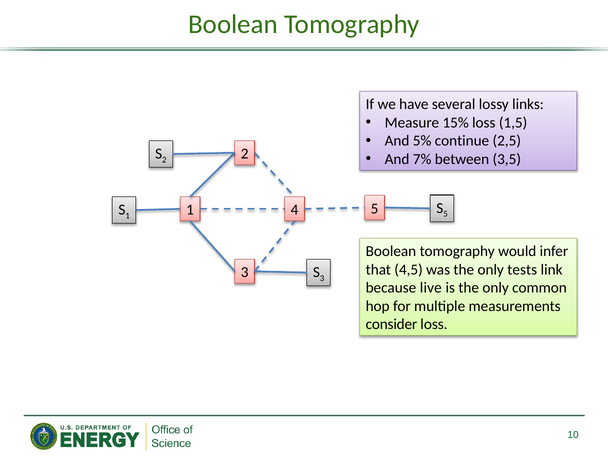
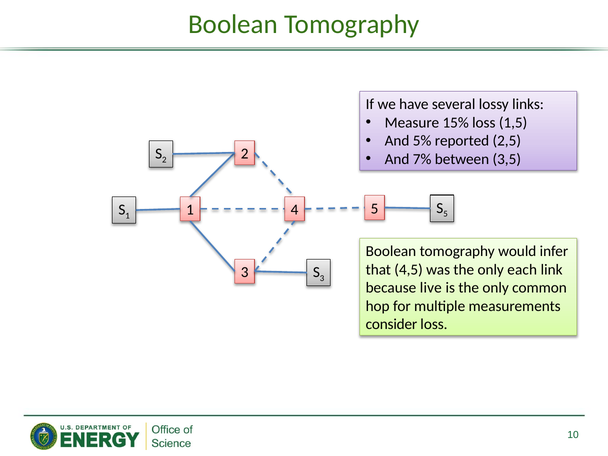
continue: continue -> reported
tests: tests -> each
